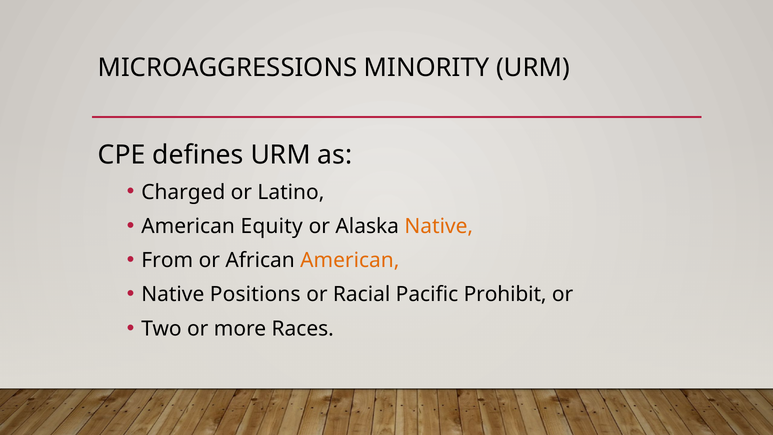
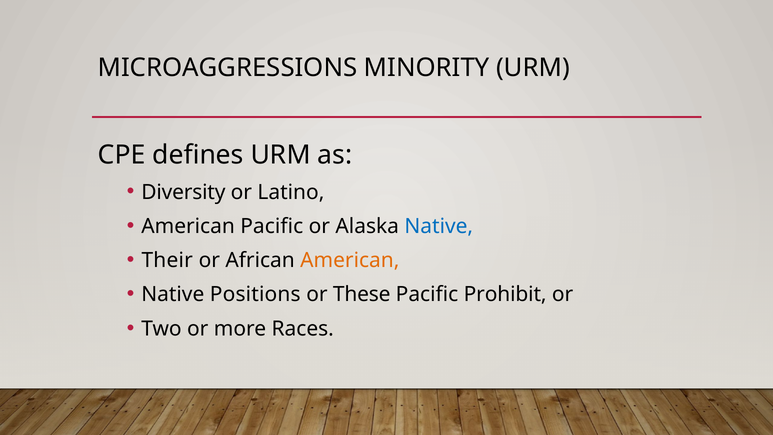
Charged: Charged -> Diversity
American Equity: Equity -> Pacific
Native at (439, 226) colour: orange -> blue
From: From -> Their
Racial: Racial -> These
